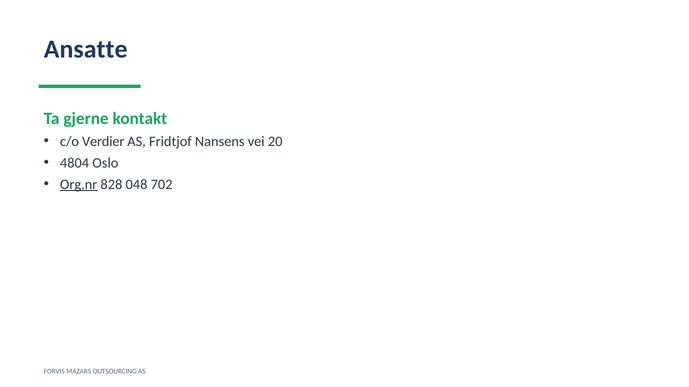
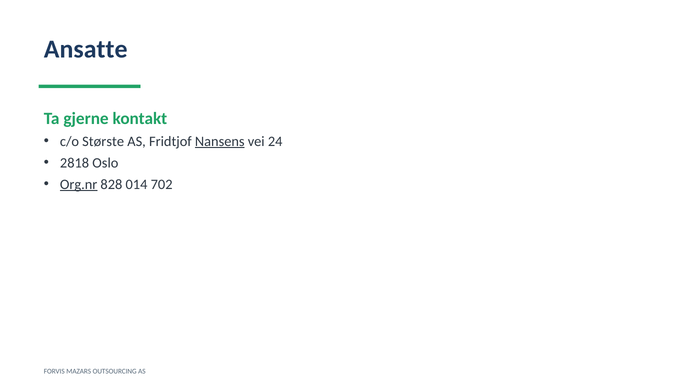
Verdier: Verdier -> Største
Nansens underline: none -> present
20: 20 -> 24
4804: 4804 -> 2818
048: 048 -> 014
